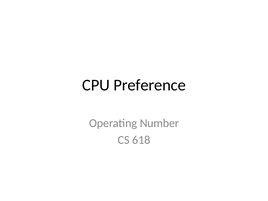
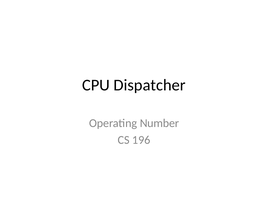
Preference: Preference -> Dispatcher
618: 618 -> 196
